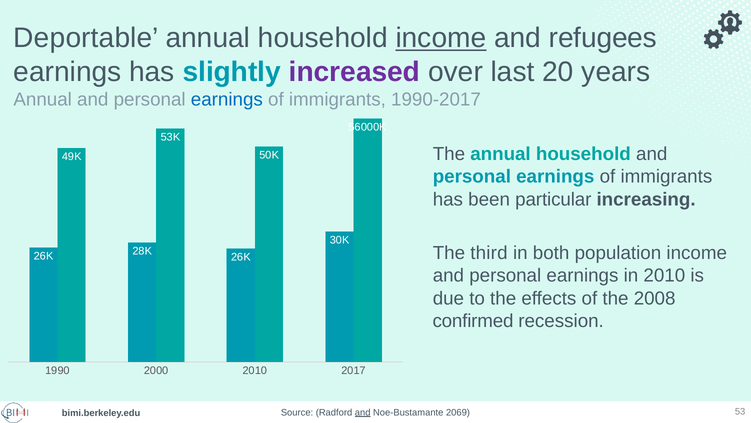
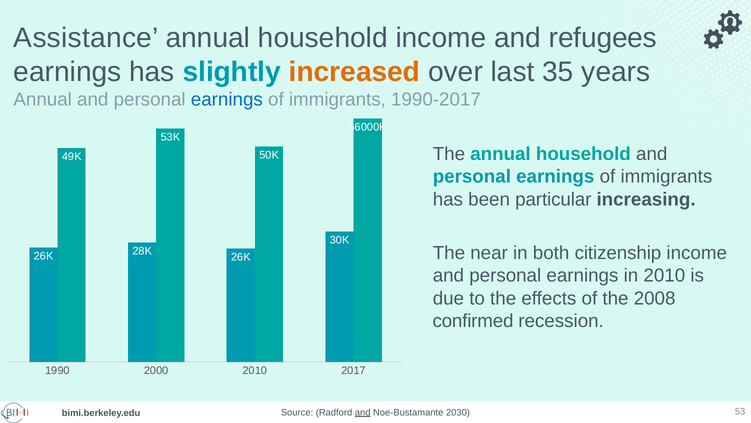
Deportable: Deportable -> Assistance
income at (441, 38) underline: present -> none
increased colour: purple -> orange
20: 20 -> 35
third: third -> near
population: population -> citizenship
2069: 2069 -> 2030
